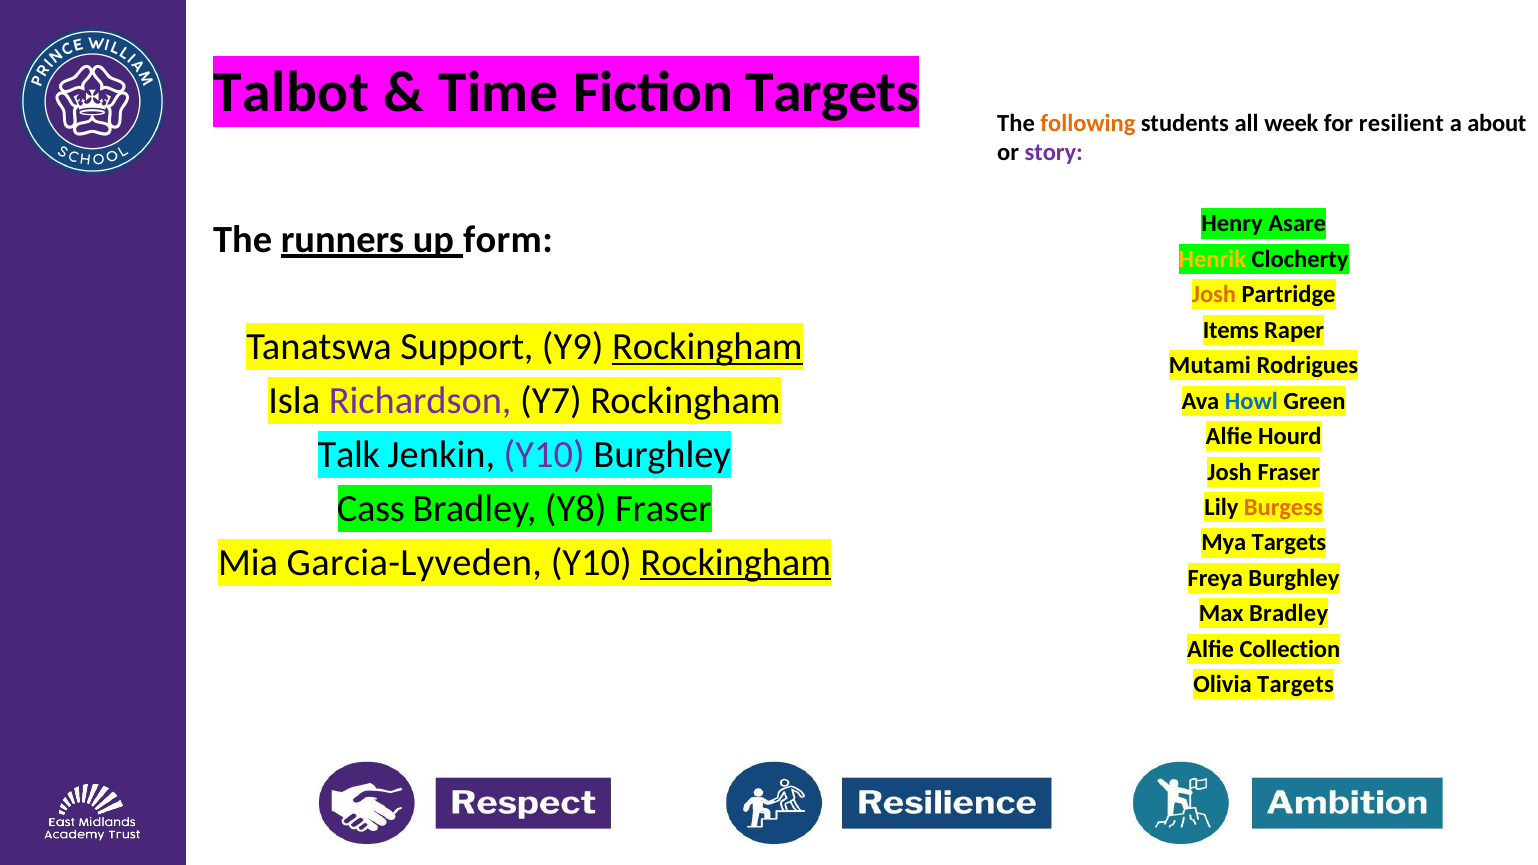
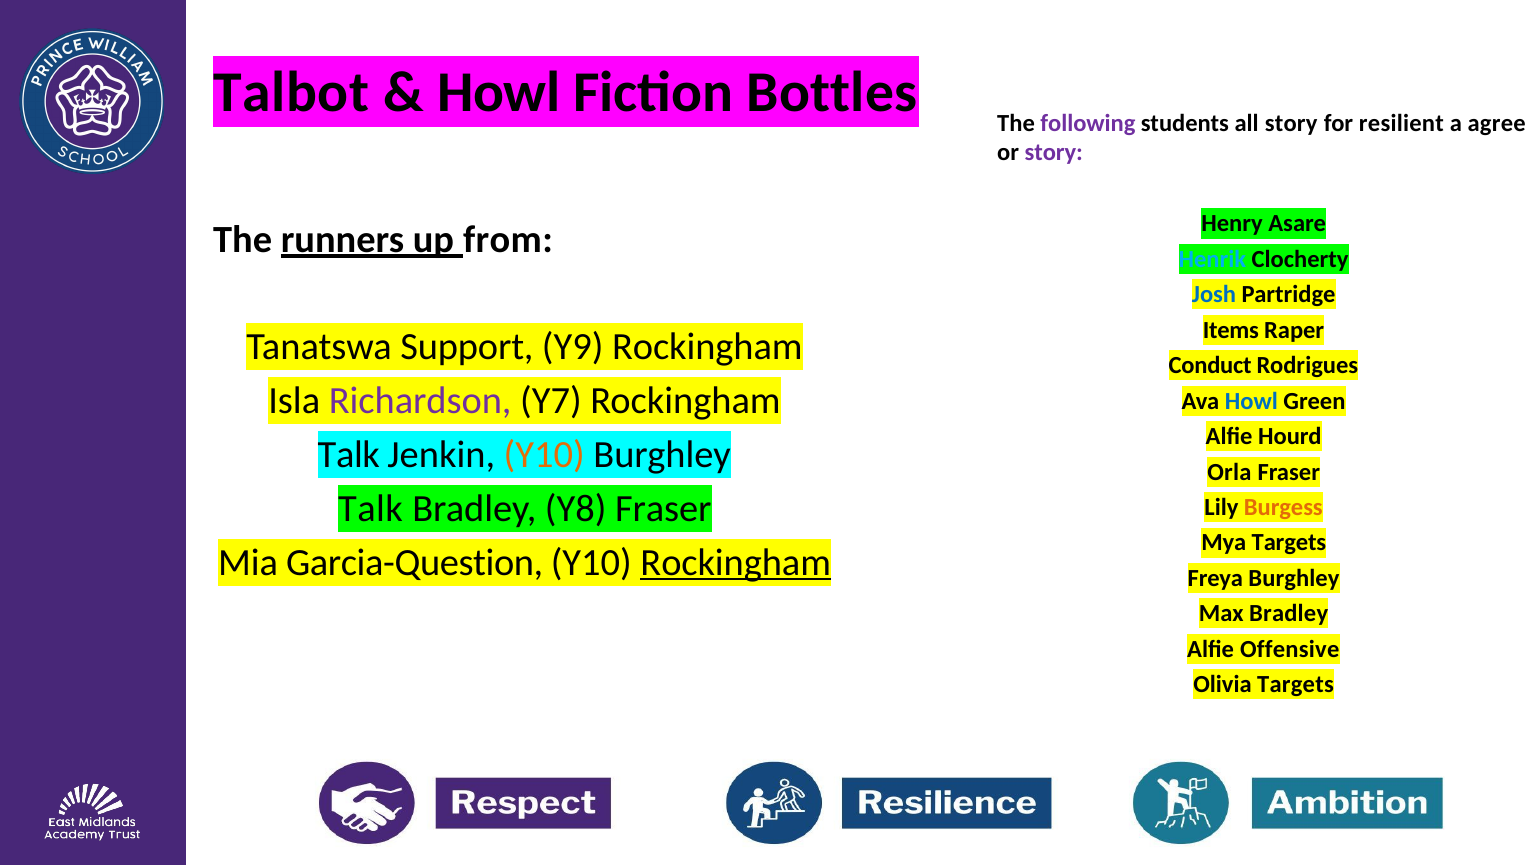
Time at (498, 92): Time -> Howl
Fiction Targets: Targets -> Bottles
following colour: orange -> purple
all week: week -> story
about: about -> agree
form: form -> from
Henrik colour: yellow -> light blue
Josh at (1214, 295) colour: orange -> blue
Rockingham at (707, 347) underline: present -> none
Mutami: Mutami -> Conduct
Y10 at (544, 455) colour: purple -> orange
Josh at (1230, 472): Josh -> Orla
Cass at (371, 509): Cass -> Talk
Garcia-Lyveden: Garcia-Lyveden -> Garcia-Question
Collection: Collection -> Offensive
